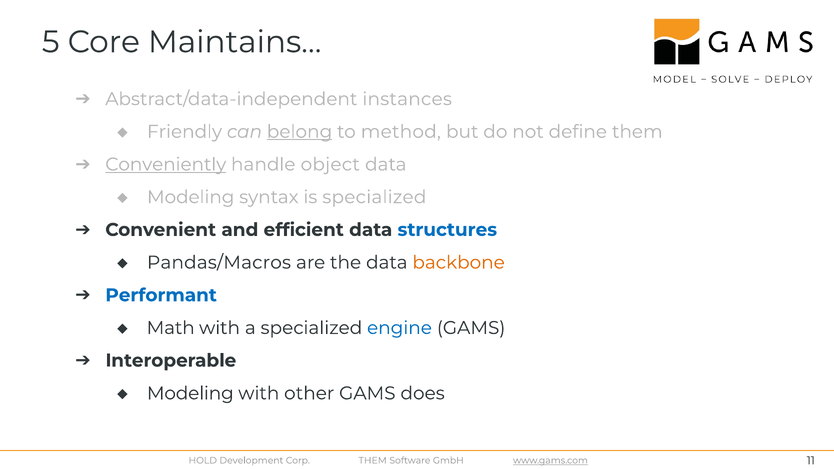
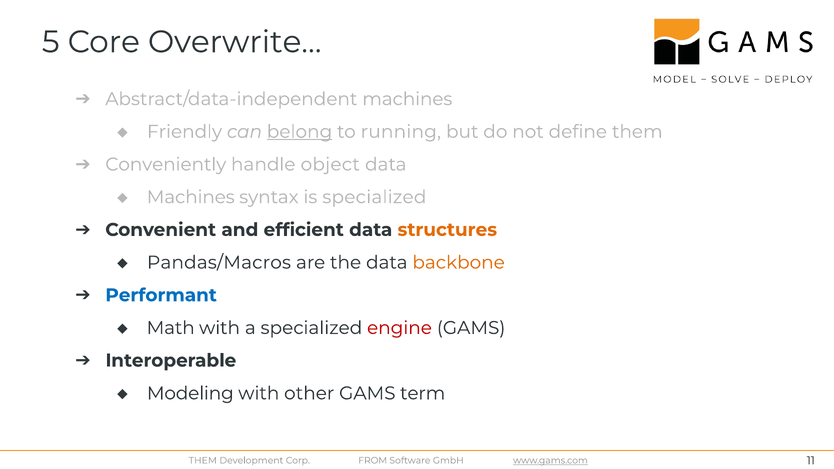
Maintains…: Maintains… -> Overwrite…
Abstract/data-independent instances: instances -> machines
method: method -> running
Conveniently underline: present -> none
Modeling at (191, 197): Modeling -> Machines
structures colour: blue -> orange
engine colour: blue -> red
does: does -> term
HOLD at (203, 461): HOLD -> THEM
THEM at (373, 461): THEM -> FROM
